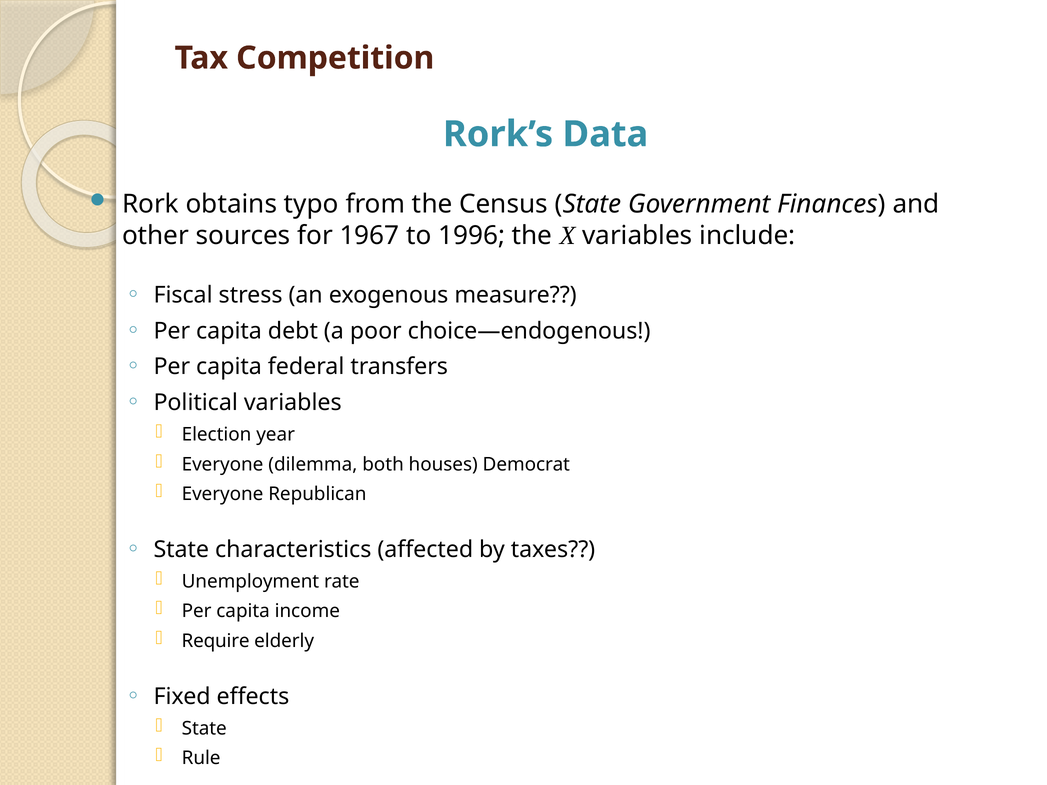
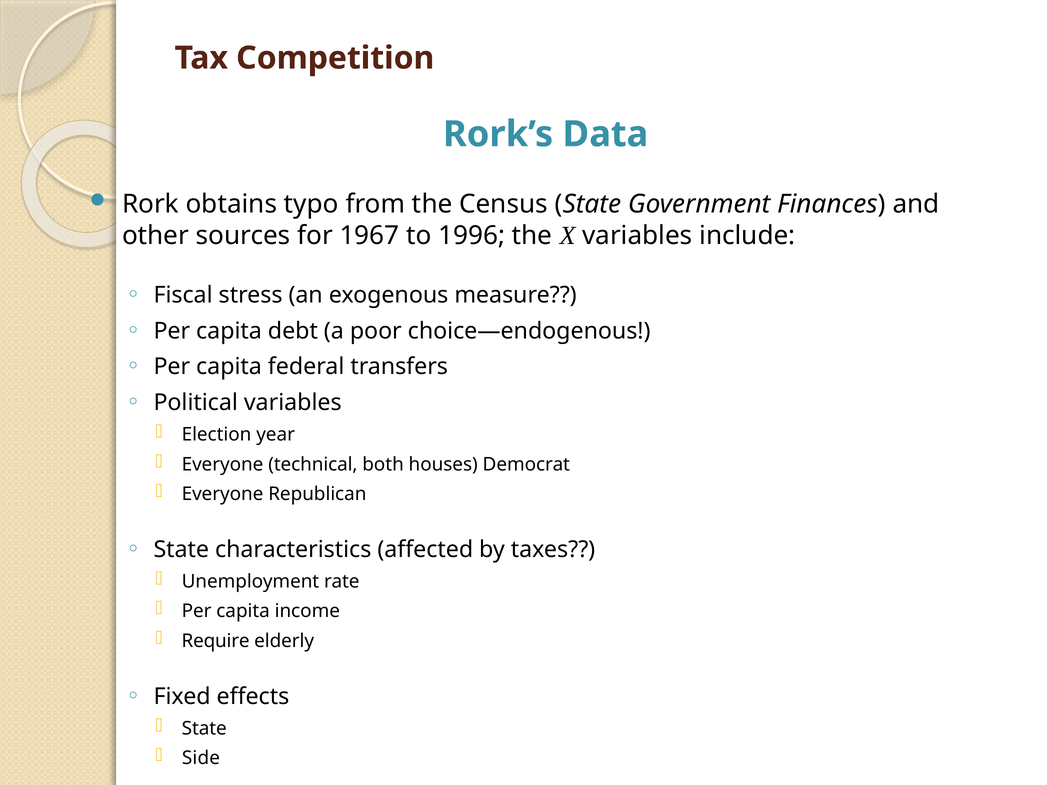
dilemma: dilemma -> technical
Rule: Rule -> Side
